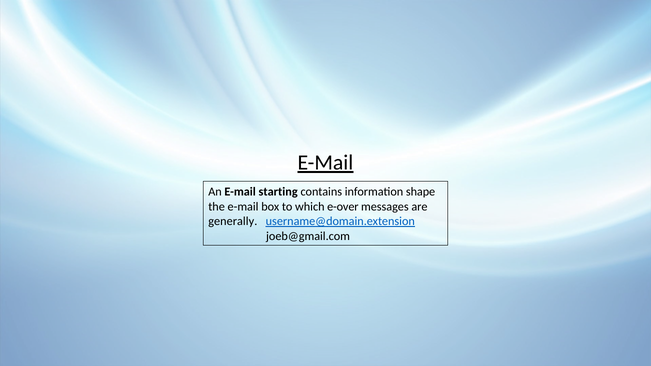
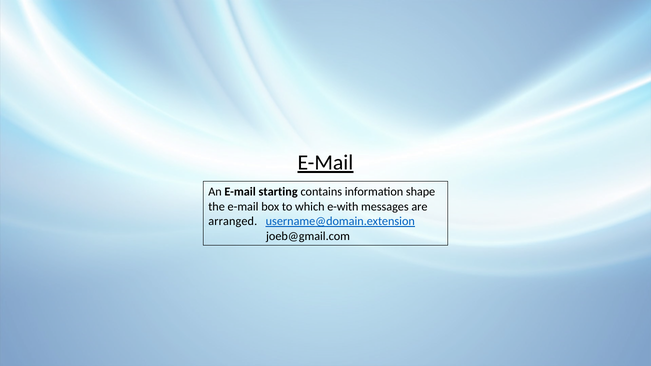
e-over: e-over -> e-with
generally: generally -> arranged
